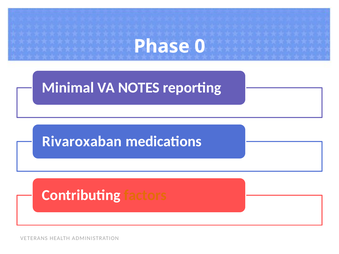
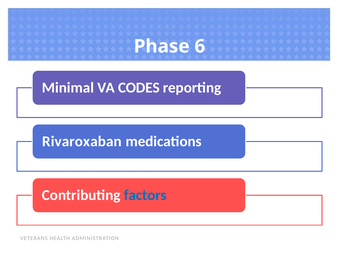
0: 0 -> 6
NOTES: NOTES -> CODES
factors colour: orange -> blue
